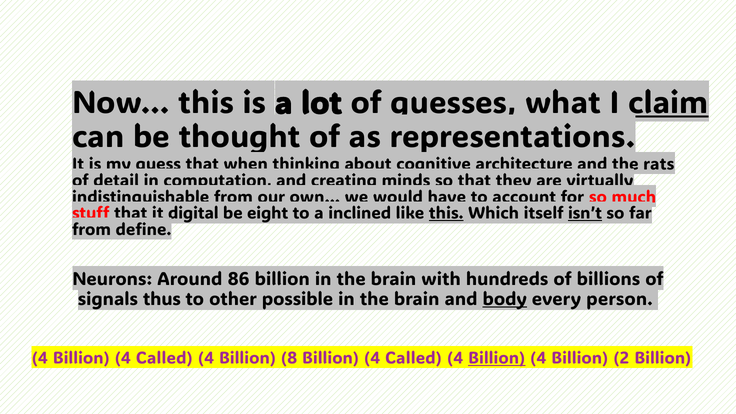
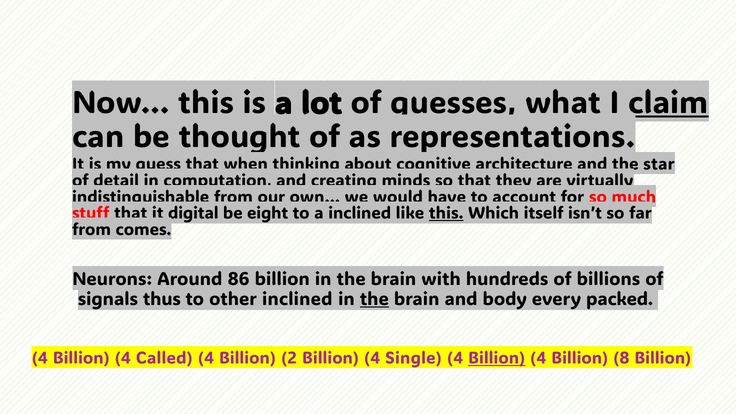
rats: rats -> star
isn’t underline: present -> none
define: define -> comes
other possible: possible -> inclined
the at (374, 299) underline: none -> present
body underline: present -> none
person: person -> packed
8: 8 -> 2
Called at (414, 358): Called -> Single
2: 2 -> 8
